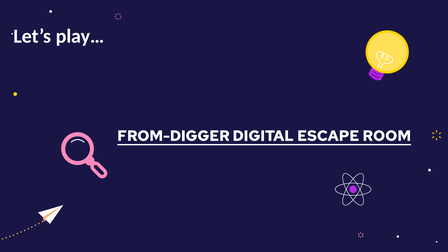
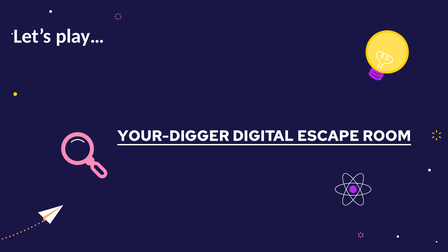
FROM-DIGGER: FROM-DIGGER -> YOUR-DIGGER
